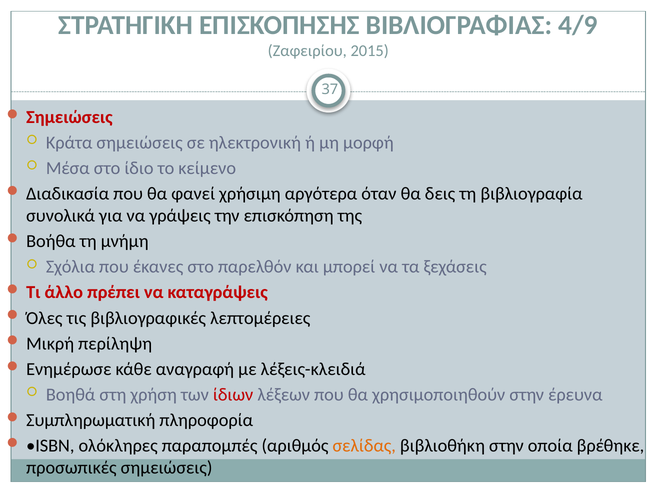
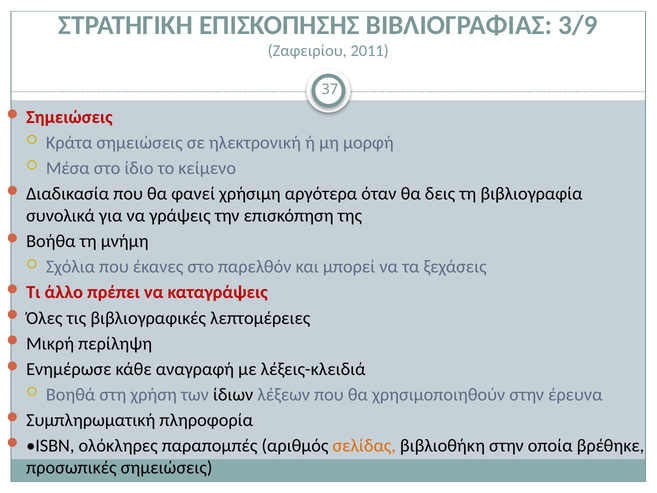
4/9: 4/9 -> 3/9
2015: 2015 -> 2011
ίδιων colour: red -> black
